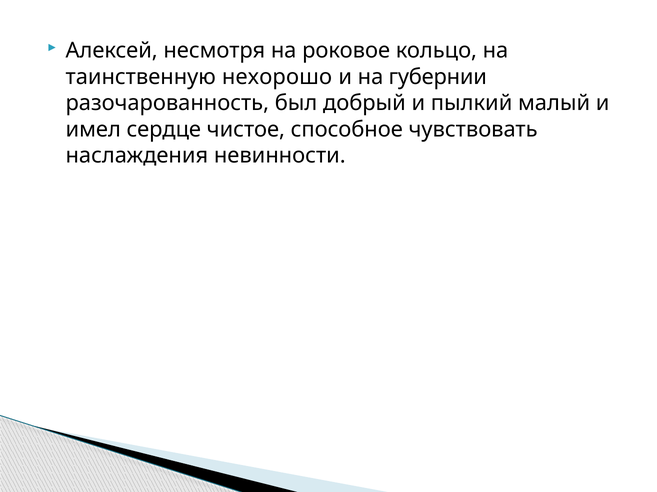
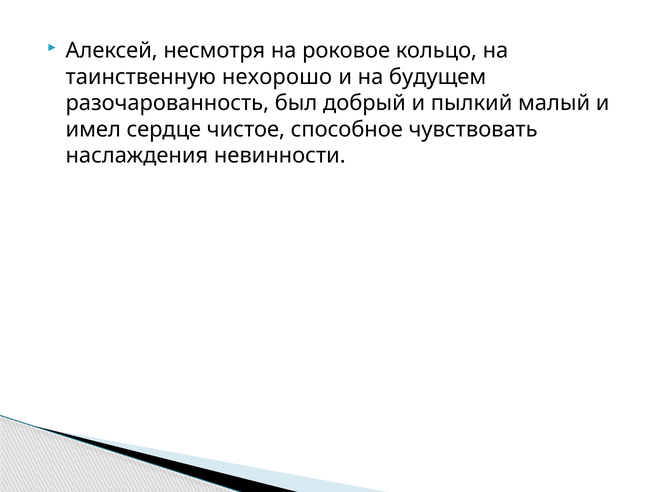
губернии: губернии -> будущем
